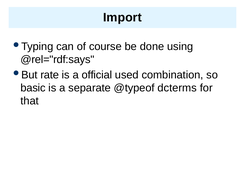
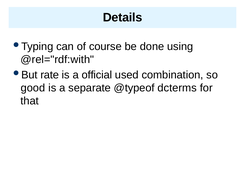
Import: Import -> Details
@rel="rdf:says: @rel="rdf:says -> @rel="rdf:with
basic: basic -> good
